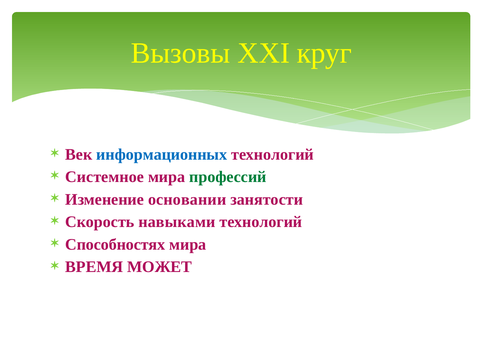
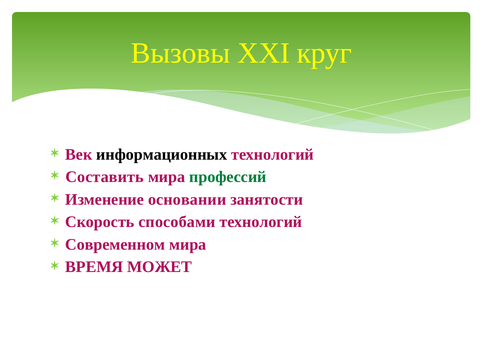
информационных colour: blue -> black
Системное: Системное -> Составить
навыками: навыками -> способами
Способностях: Способностях -> Современном
